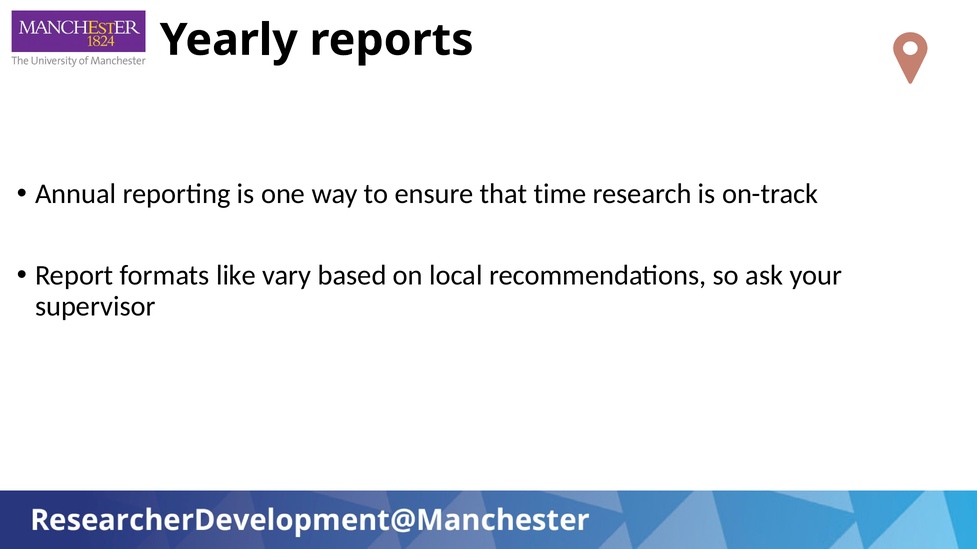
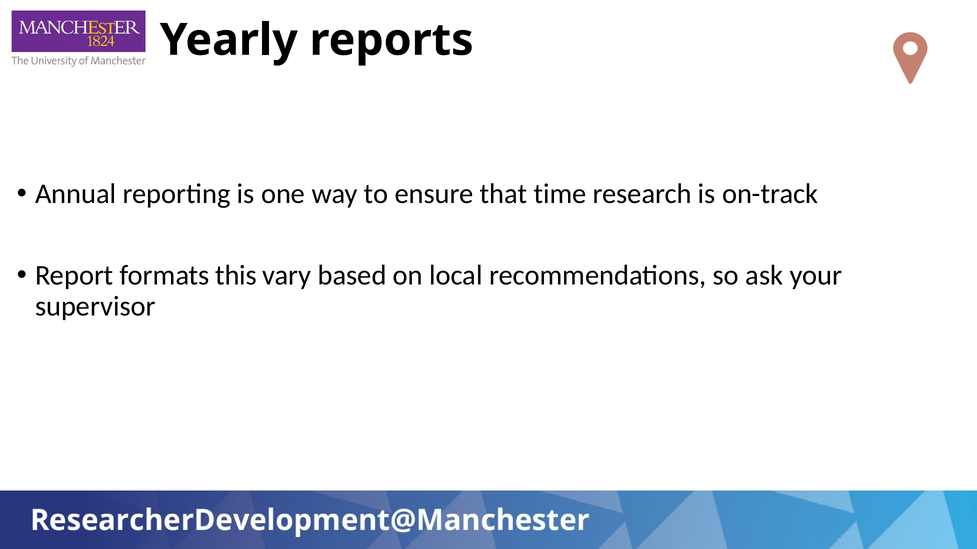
like: like -> this
